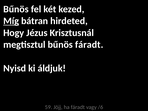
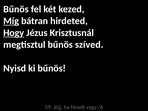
Hogy underline: none -> present
bűnös fáradt: fáradt -> szíved
ki áldjuk: áldjuk -> bűnös
